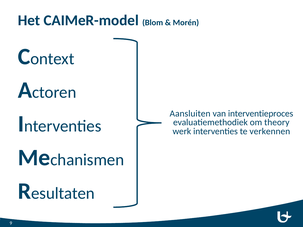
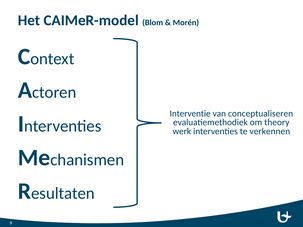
Aansluiten: Aansluiten -> Interventie
interventieproces: interventieproces -> conceptualiseren
